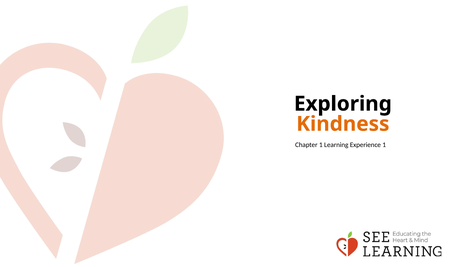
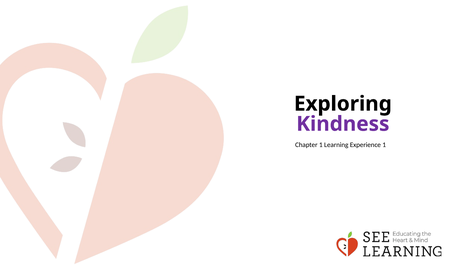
Kindness colour: orange -> purple
